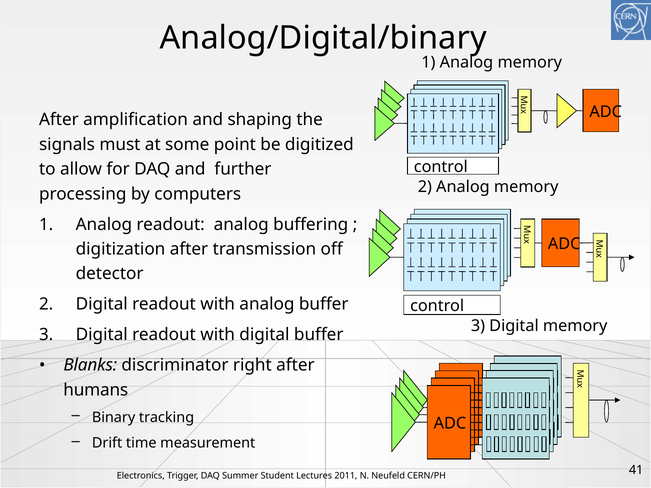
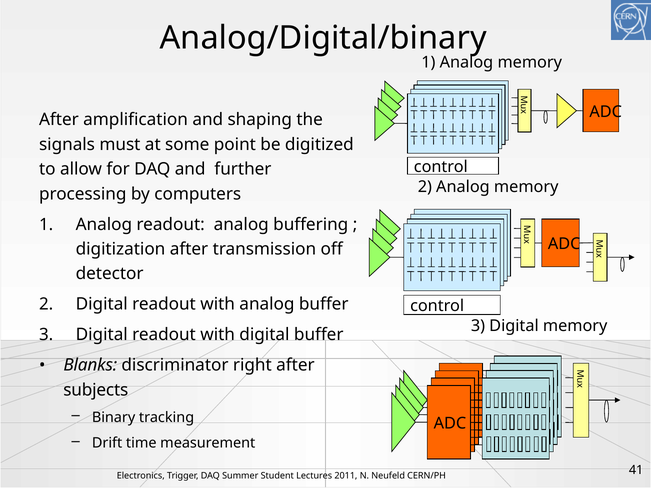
humans: humans -> subjects
